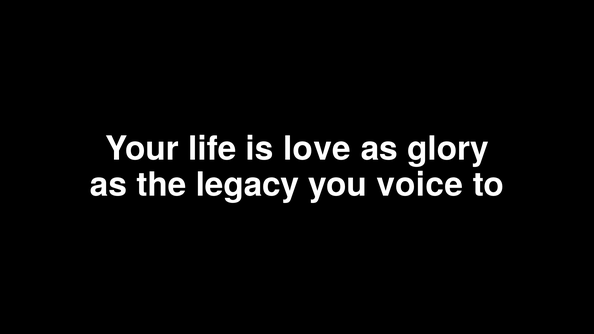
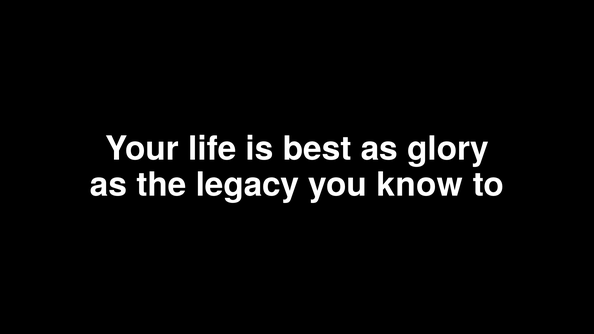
love: love -> best
voice: voice -> know
